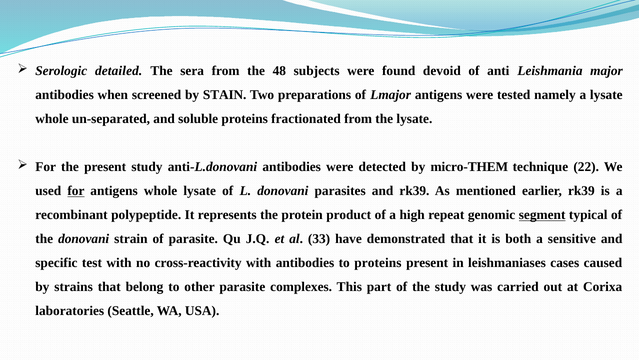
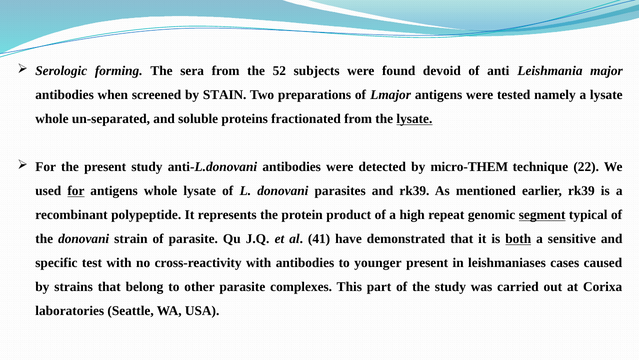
detailed: detailed -> forming
48: 48 -> 52
lysate at (414, 119) underline: none -> present
33: 33 -> 41
both underline: none -> present
to proteins: proteins -> younger
